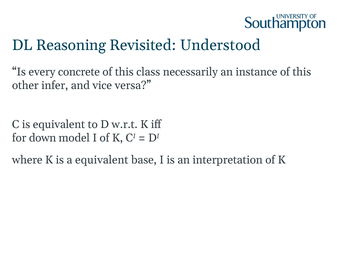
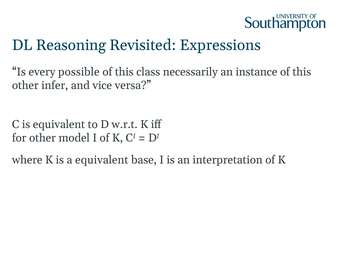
Understood: Understood -> Expressions
concrete: concrete -> possible
for down: down -> other
